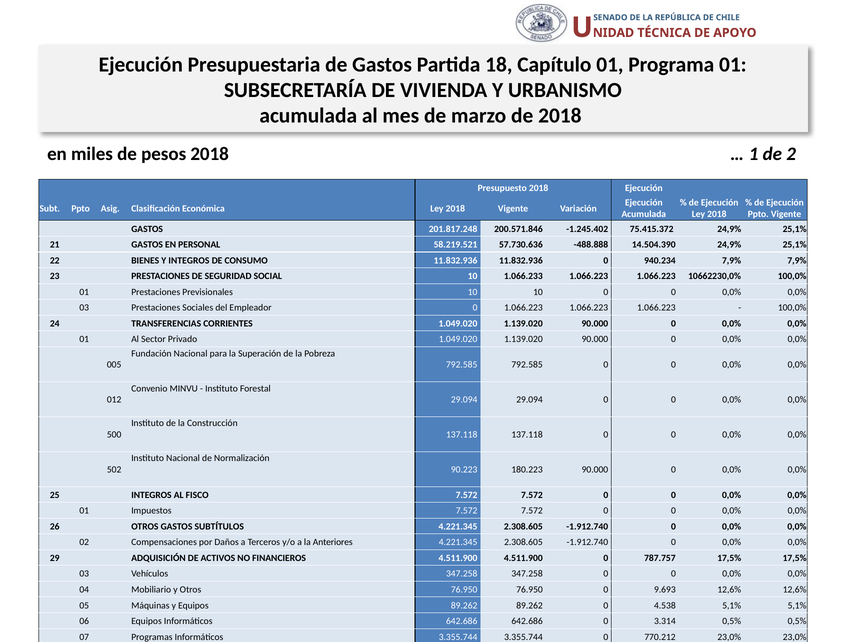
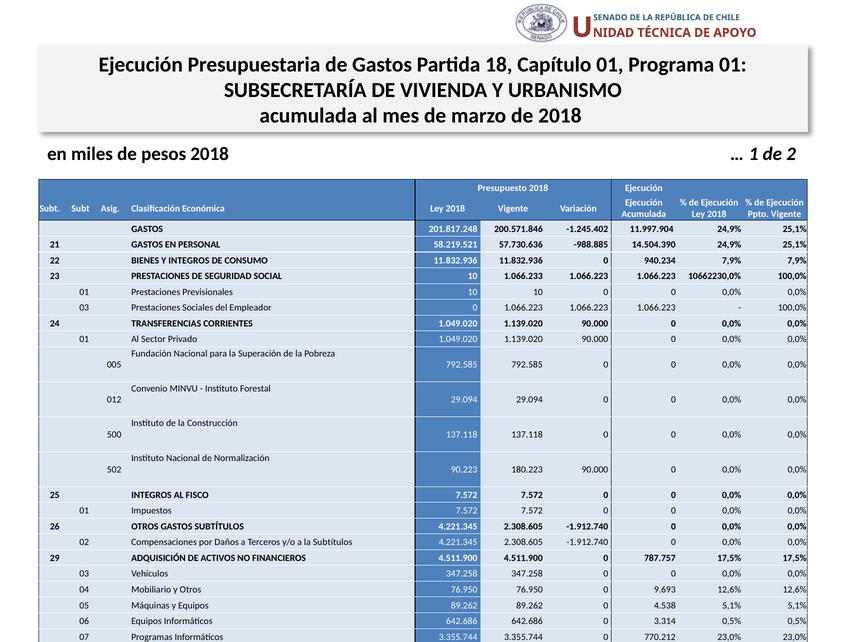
Subt Ppto: Ppto -> Subt
75.415.372: 75.415.372 -> 11.997.904
-488.888: -488.888 -> -988.885
la Anteriores: Anteriores -> Subtítulos
